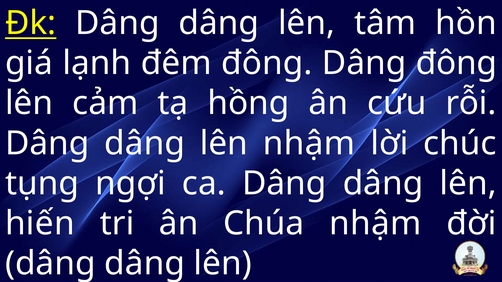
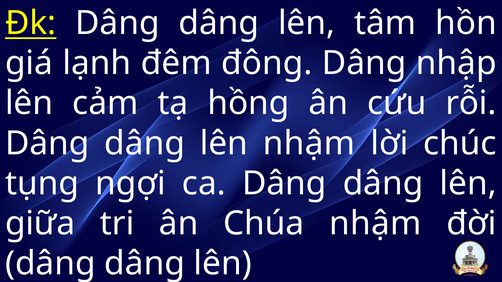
Dâng đông: đông -> nhập
hiến: hiến -> giữa
